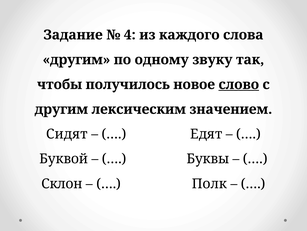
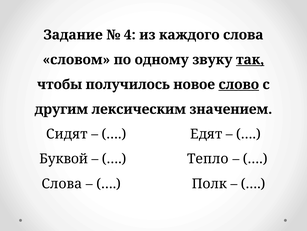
другим at (76, 60): другим -> словом
так underline: none -> present
Буквы: Буквы -> Тепло
Склон at (62, 183): Склон -> Слова
